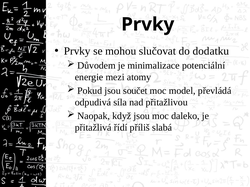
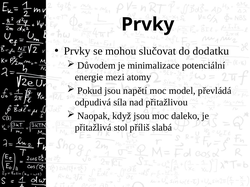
součet: součet -> napětí
řídí: řídí -> stol
